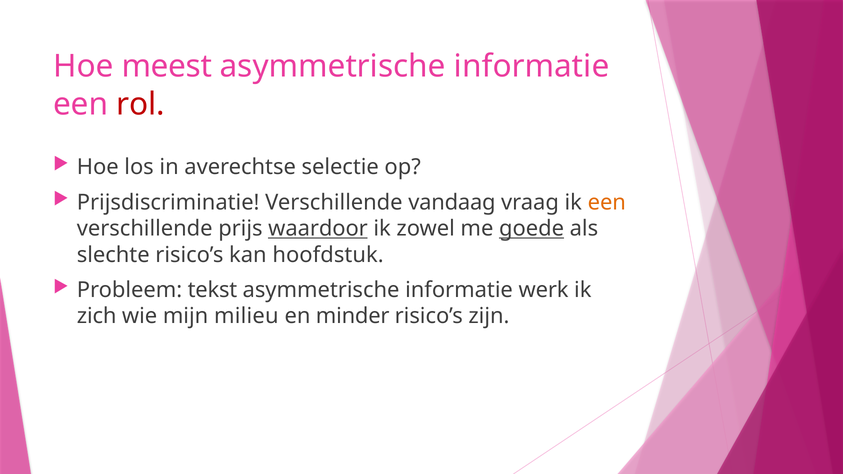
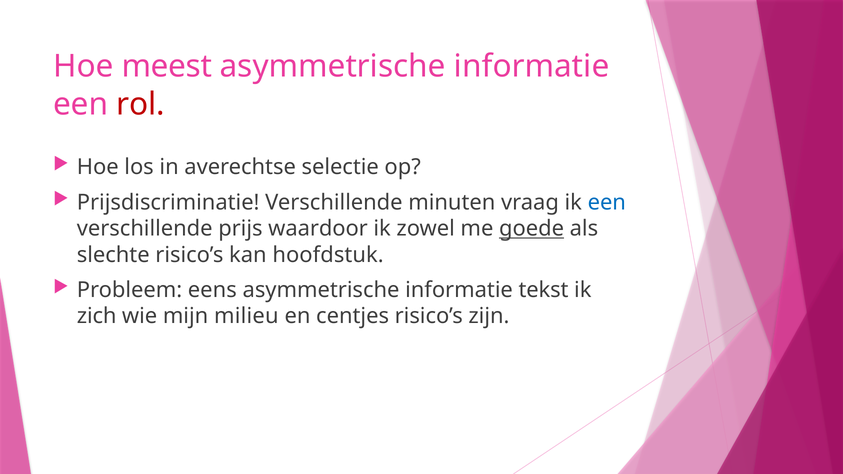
vandaag: vandaag -> minuten
een at (607, 202) colour: orange -> blue
waardoor underline: present -> none
tekst: tekst -> eens
werk: werk -> tekst
minder: minder -> centjes
